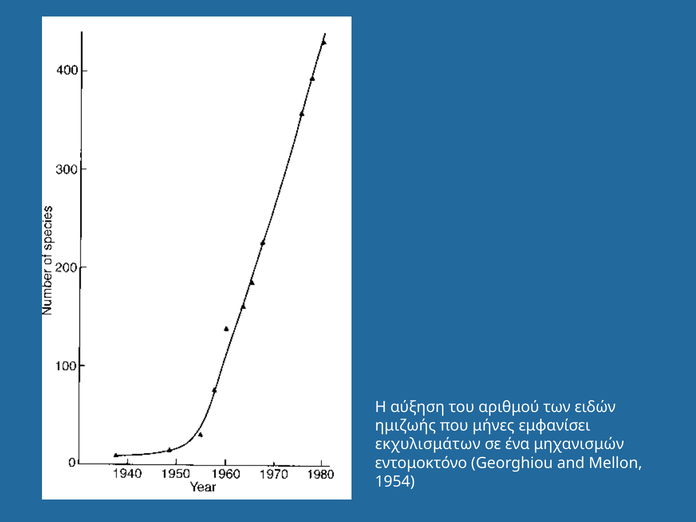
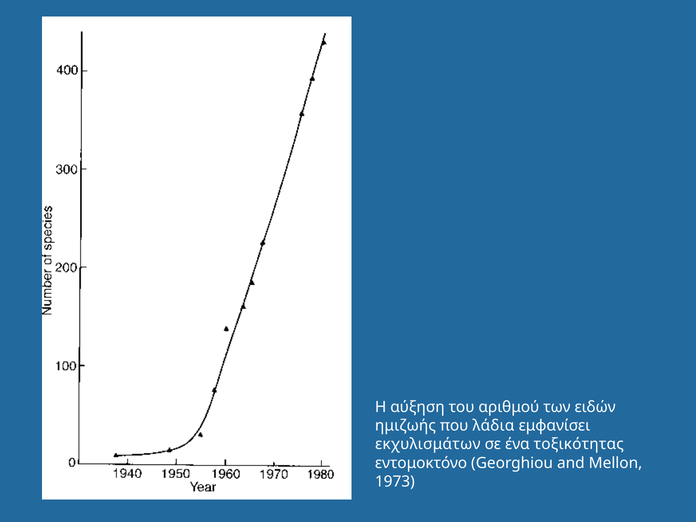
μήνες: μήνες -> λάδια
μηχανισμών: μηχανισμών -> τοξικότητας
1954: 1954 -> 1973
